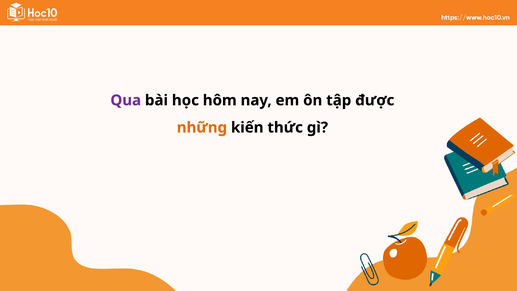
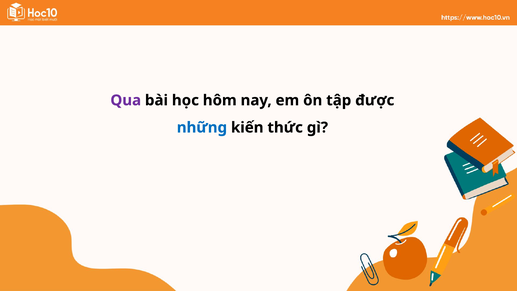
những colour: orange -> blue
